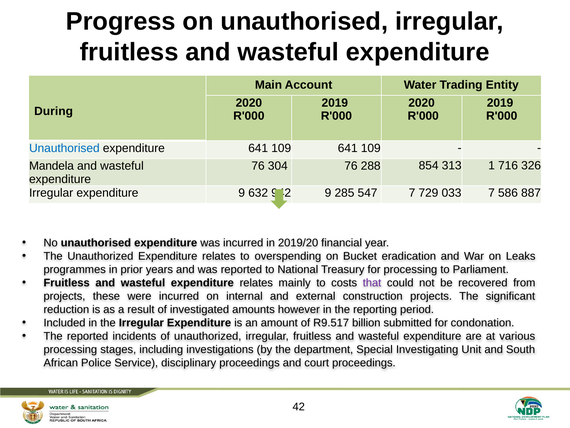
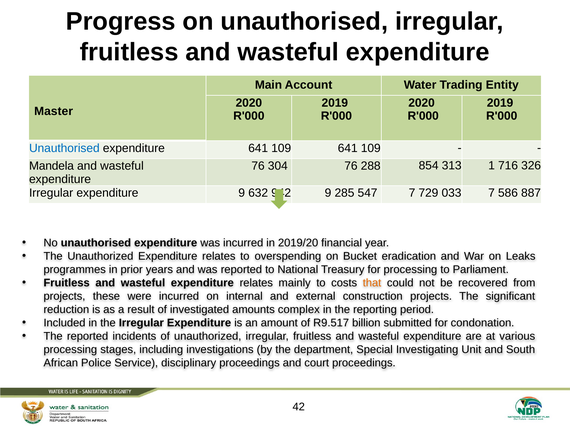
During: During -> Master
that colour: purple -> orange
however: however -> complex
